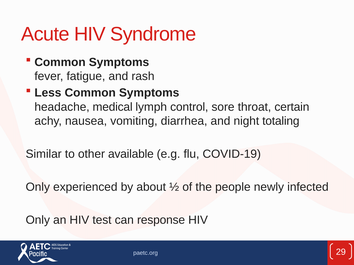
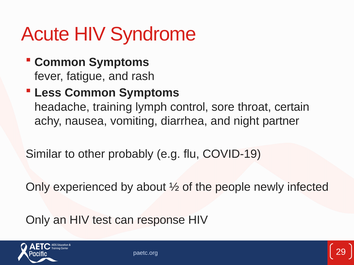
medical: medical -> training
totaling: totaling -> partner
available: available -> probably
